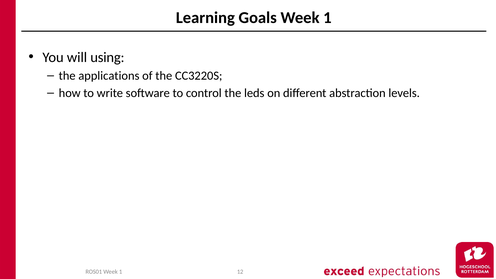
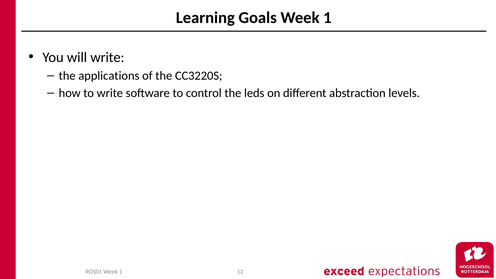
will using: using -> write
